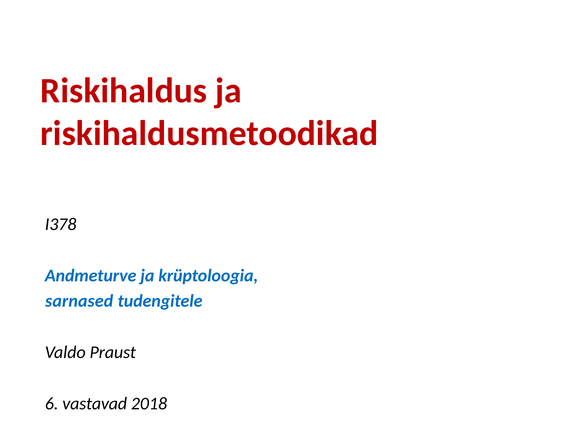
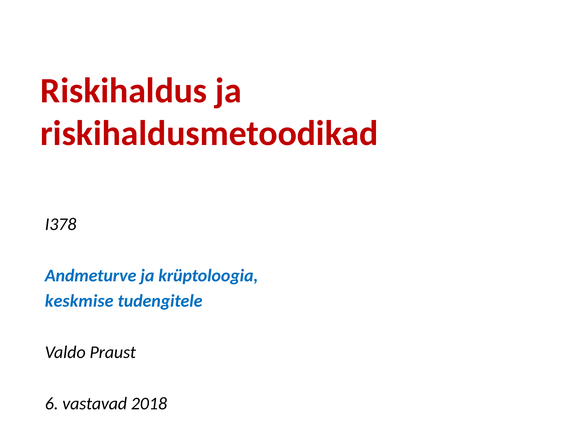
sarnased: sarnased -> keskmise
